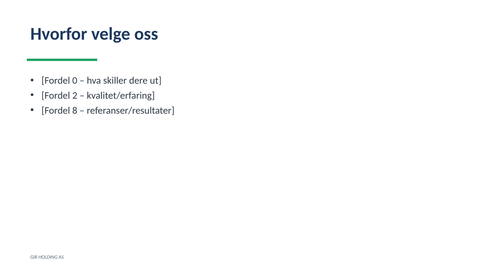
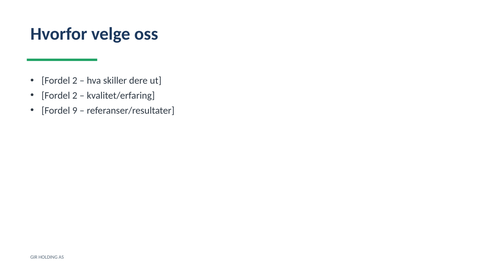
0 at (75, 81): 0 -> 2
8: 8 -> 9
